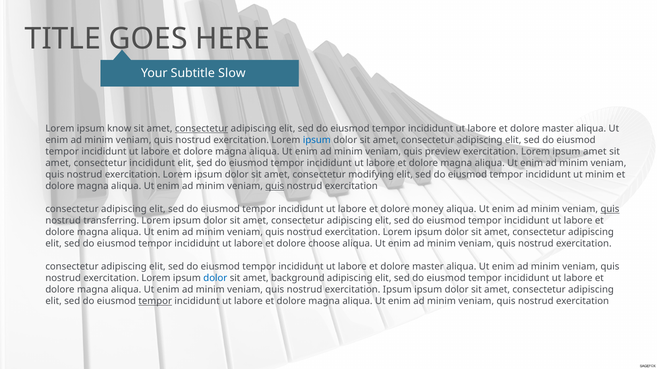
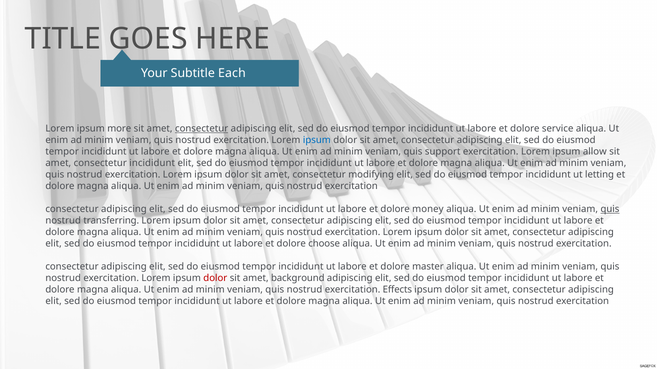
Slow: Slow -> Each
know: know -> more
master at (558, 129): master -> service
preview: preview -> support
ipsum amet: amet -> allow
ut minim: minim -> letting
quis at (275, 186) underline: present -> none
dolor at (215, 278) colour: blue -> red
exercitation Ipsum: Ipsum -> Effects
tempor at (155, 301) underline: present -> none
